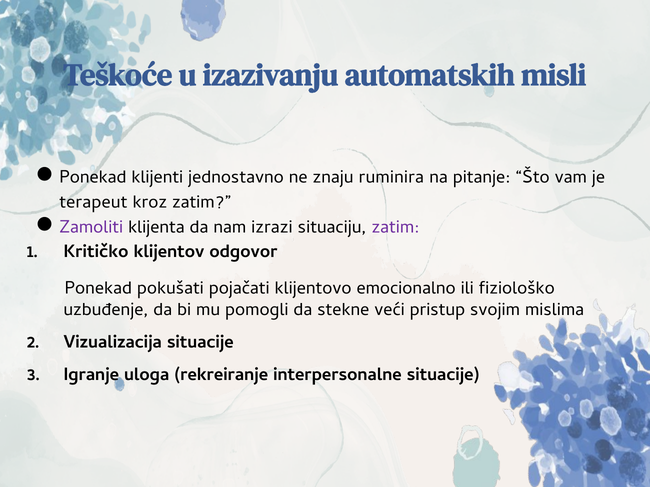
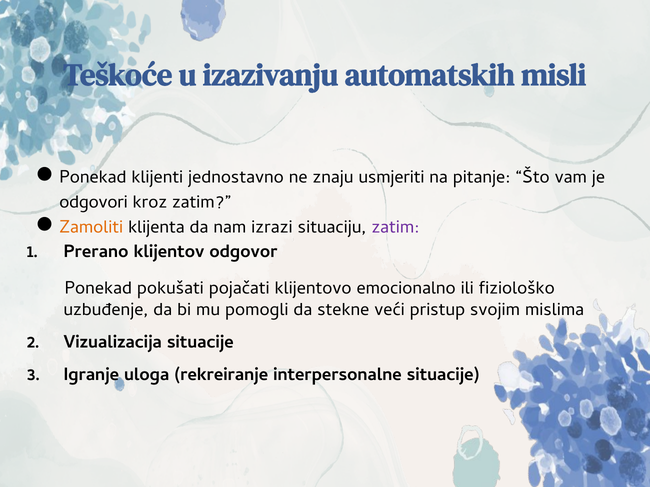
ruminira: ruminira -> usmjeriti
terapeut: terapeut -> odgovori
Zamoliti colour: purple -> orange
Kritičko: Kritičko -> Prerano
